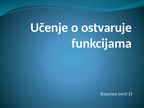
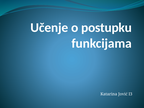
ostvaruje: ostvaruje -> postupku
